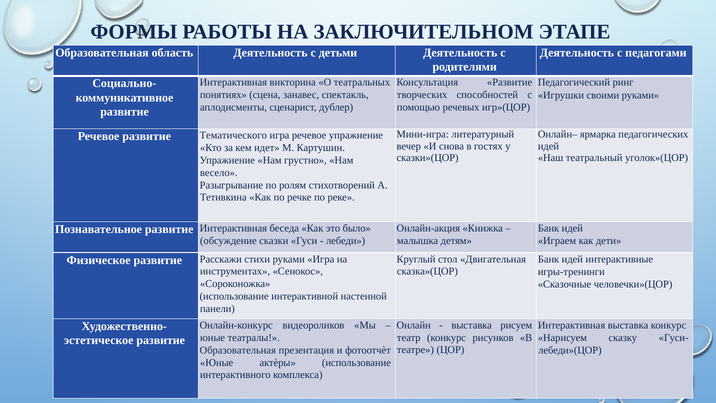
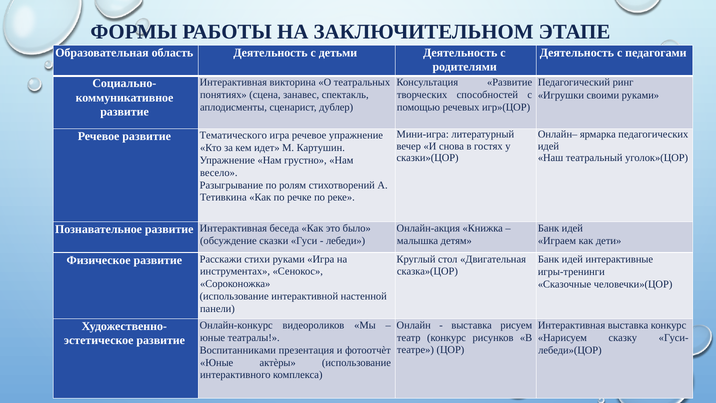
Образовательная at (238, 350): Образовательная -> Воспитанниками
